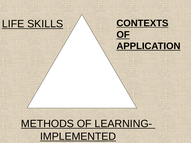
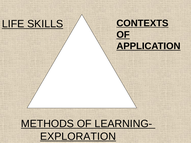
IMPLEMENTED: IMPLEMENTED -> EXPLORATION
